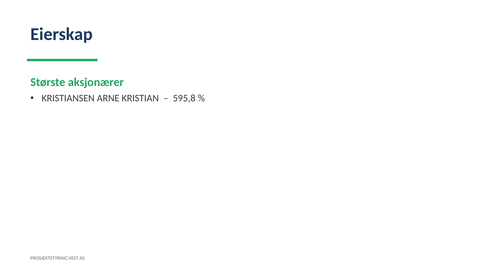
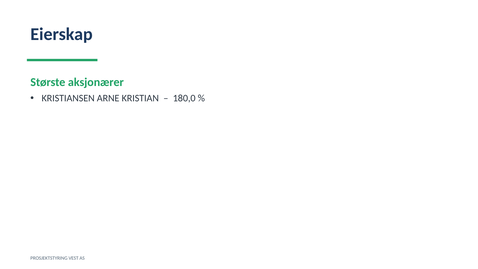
595,8: 595,8 -> 180,0
